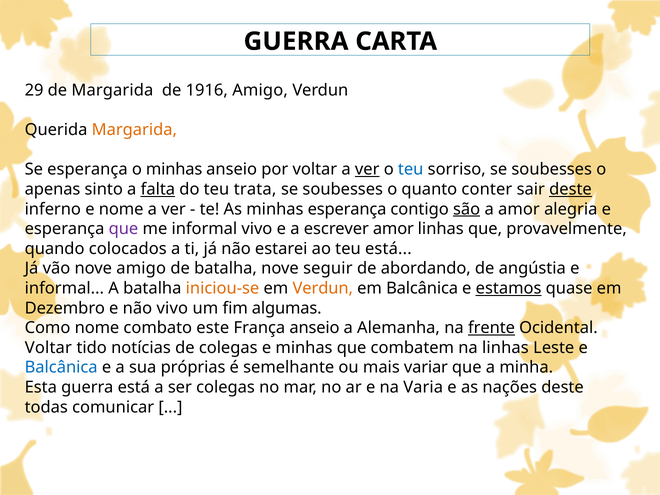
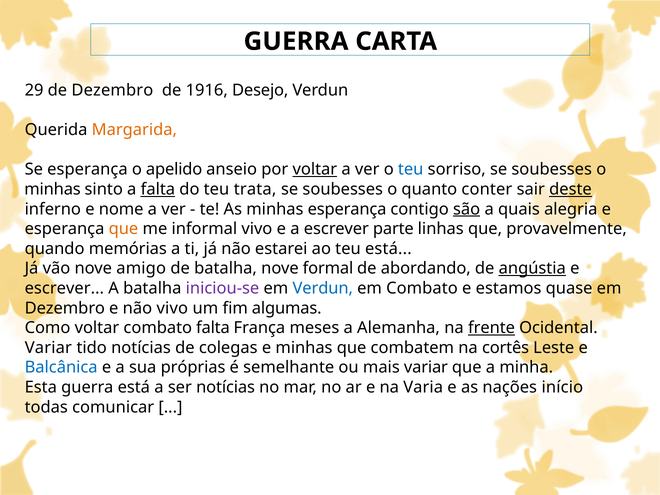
de Margarida: Margarida -> Dezembro
1916 Amigo: Amigo -> Desejo
o minhas: minhas -> apelido
voltar at (315, 169) underline: none -> present
ver at (367, 169) underline: present -> none
apenas at (53, 189): apenas -> minhas
a amor: amor -> quais
que at (123, 229) colour: purple -> orange
escrever amor: amor -> parte
colocados: colocados -> memórias
seguir: seguir -> formal
angústia underline: none -> present
informal at (64, 288): informal -> escrever
iniciou-se colour: orange -> purple
Verdun at (323, 288) colour: orange -> blue
em Balcânica: Balcânica -> Combato
estamos underline: present -> none
Como nome: nome -> voltar
combato este: este -> falta
França anseio: anseio -> meses
Voltar at (48, 348): Voltar -> Variar
na linhas: linhas -> cortês
ser colegas: colegas -> notícias
nações deste: deste -> início
